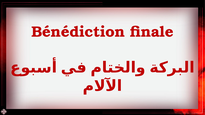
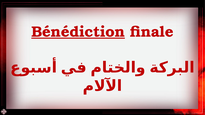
Bénédiction underline: none -> present
